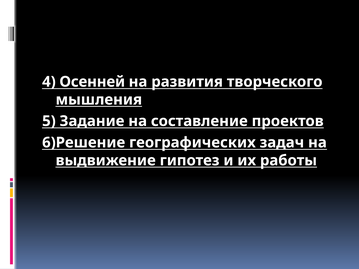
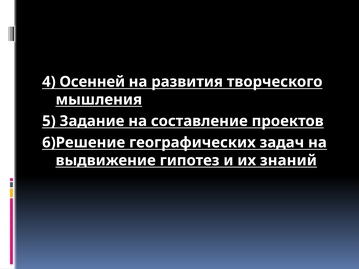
работы: работы -> знаний
